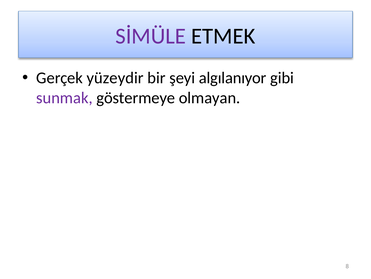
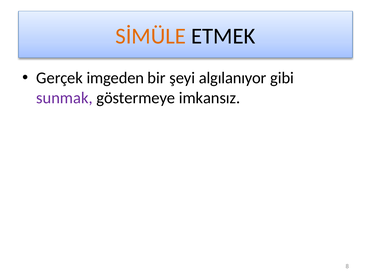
SİMÜLE colour: purple -> orange
yüzeydir: yüzeydir -> imgeden
olmayan: olmayan -> imkansız
